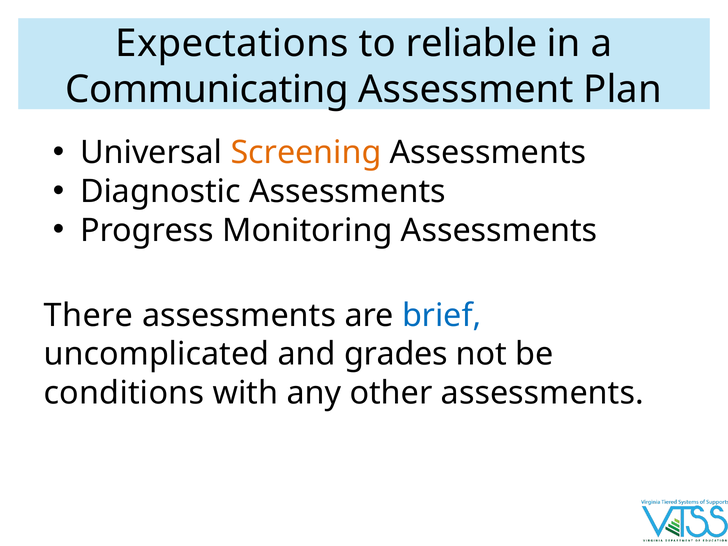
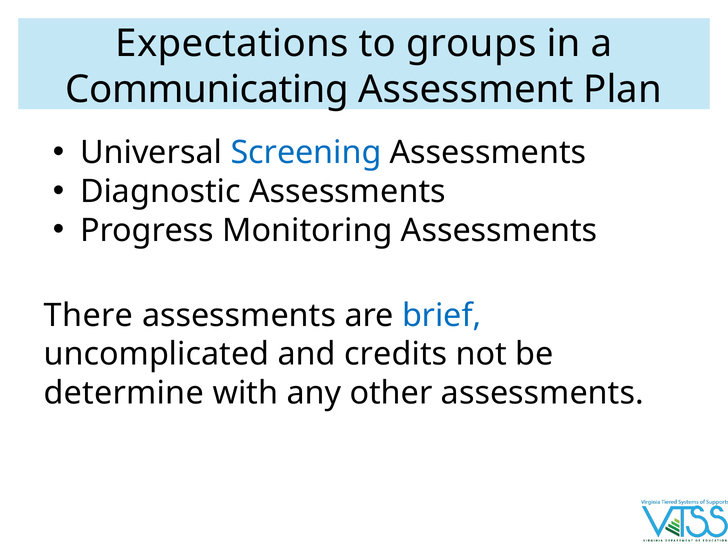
reliable: reliable -> groups
Screening colour: orange -> blue
grades: grades -> credits
conditions: conditions -> determine
